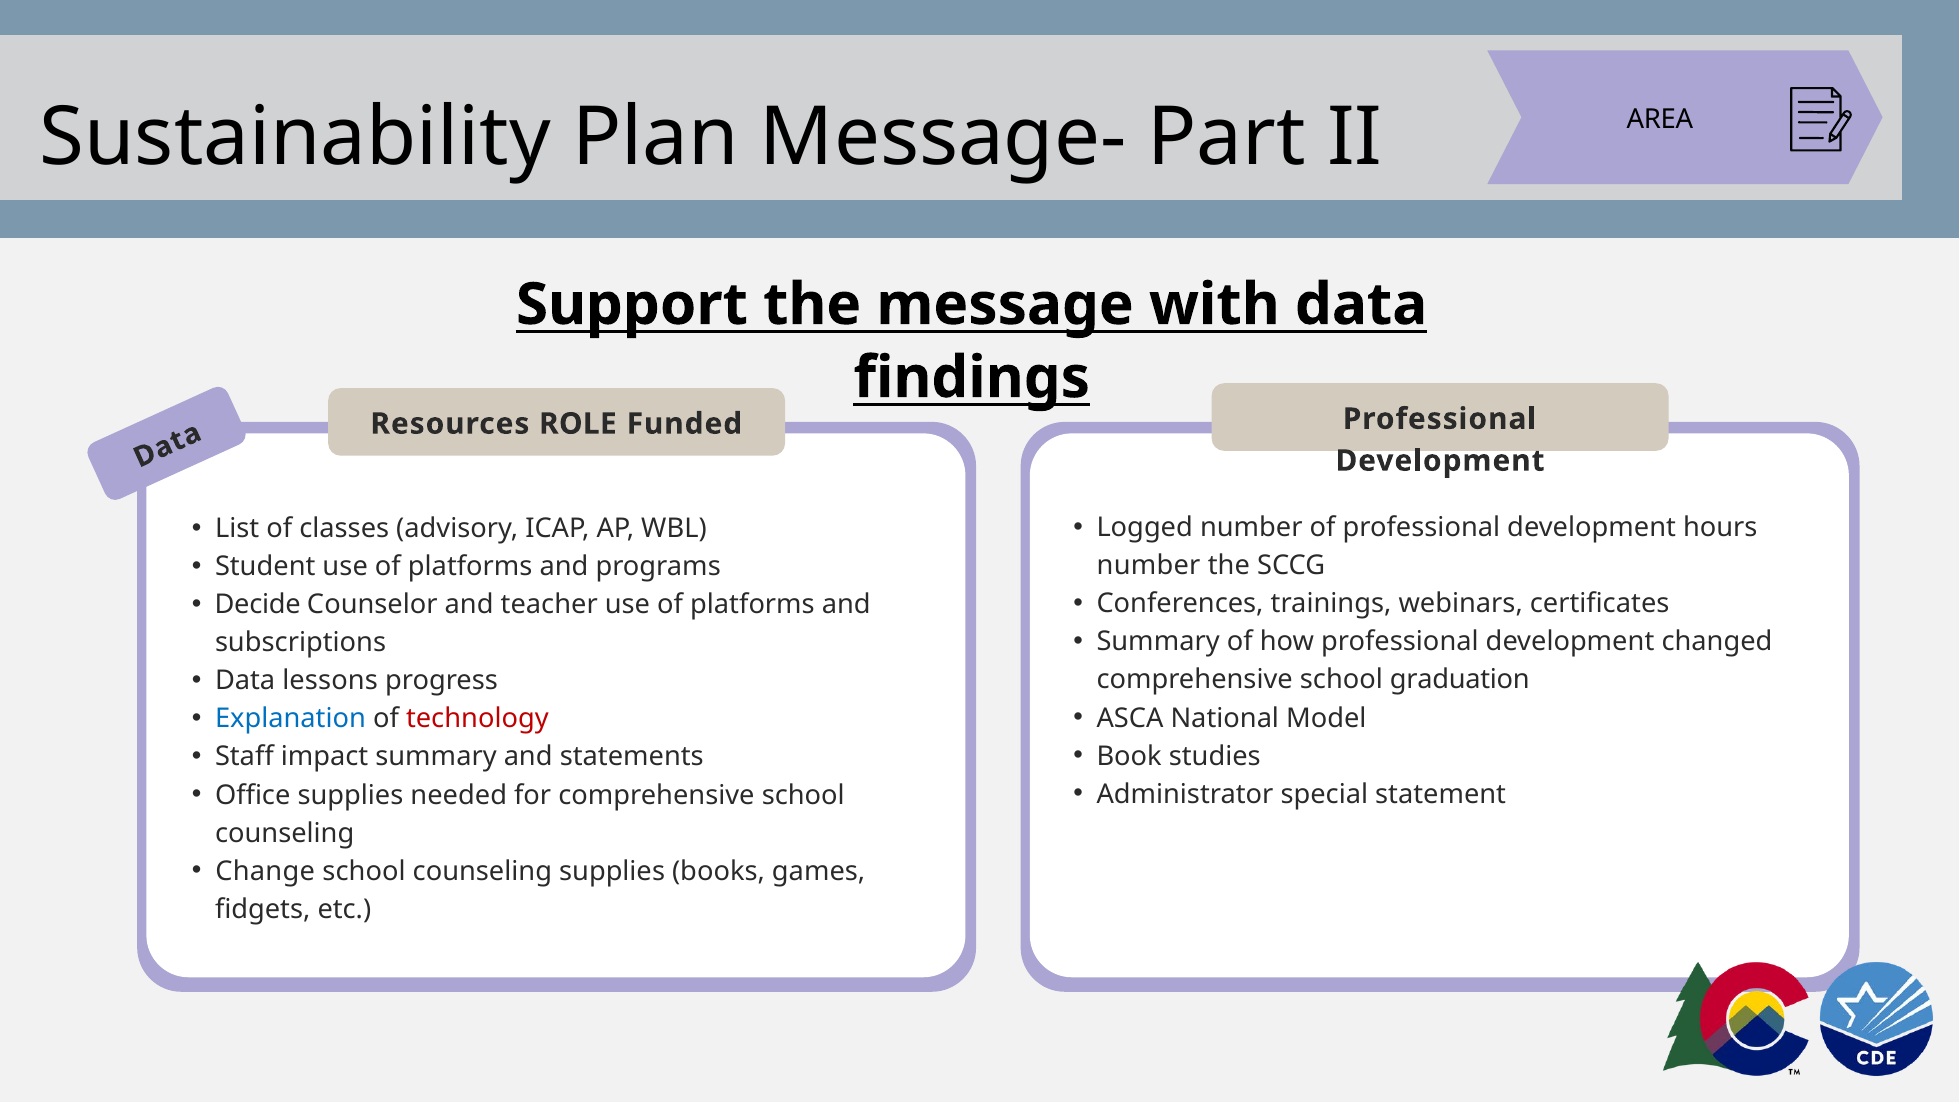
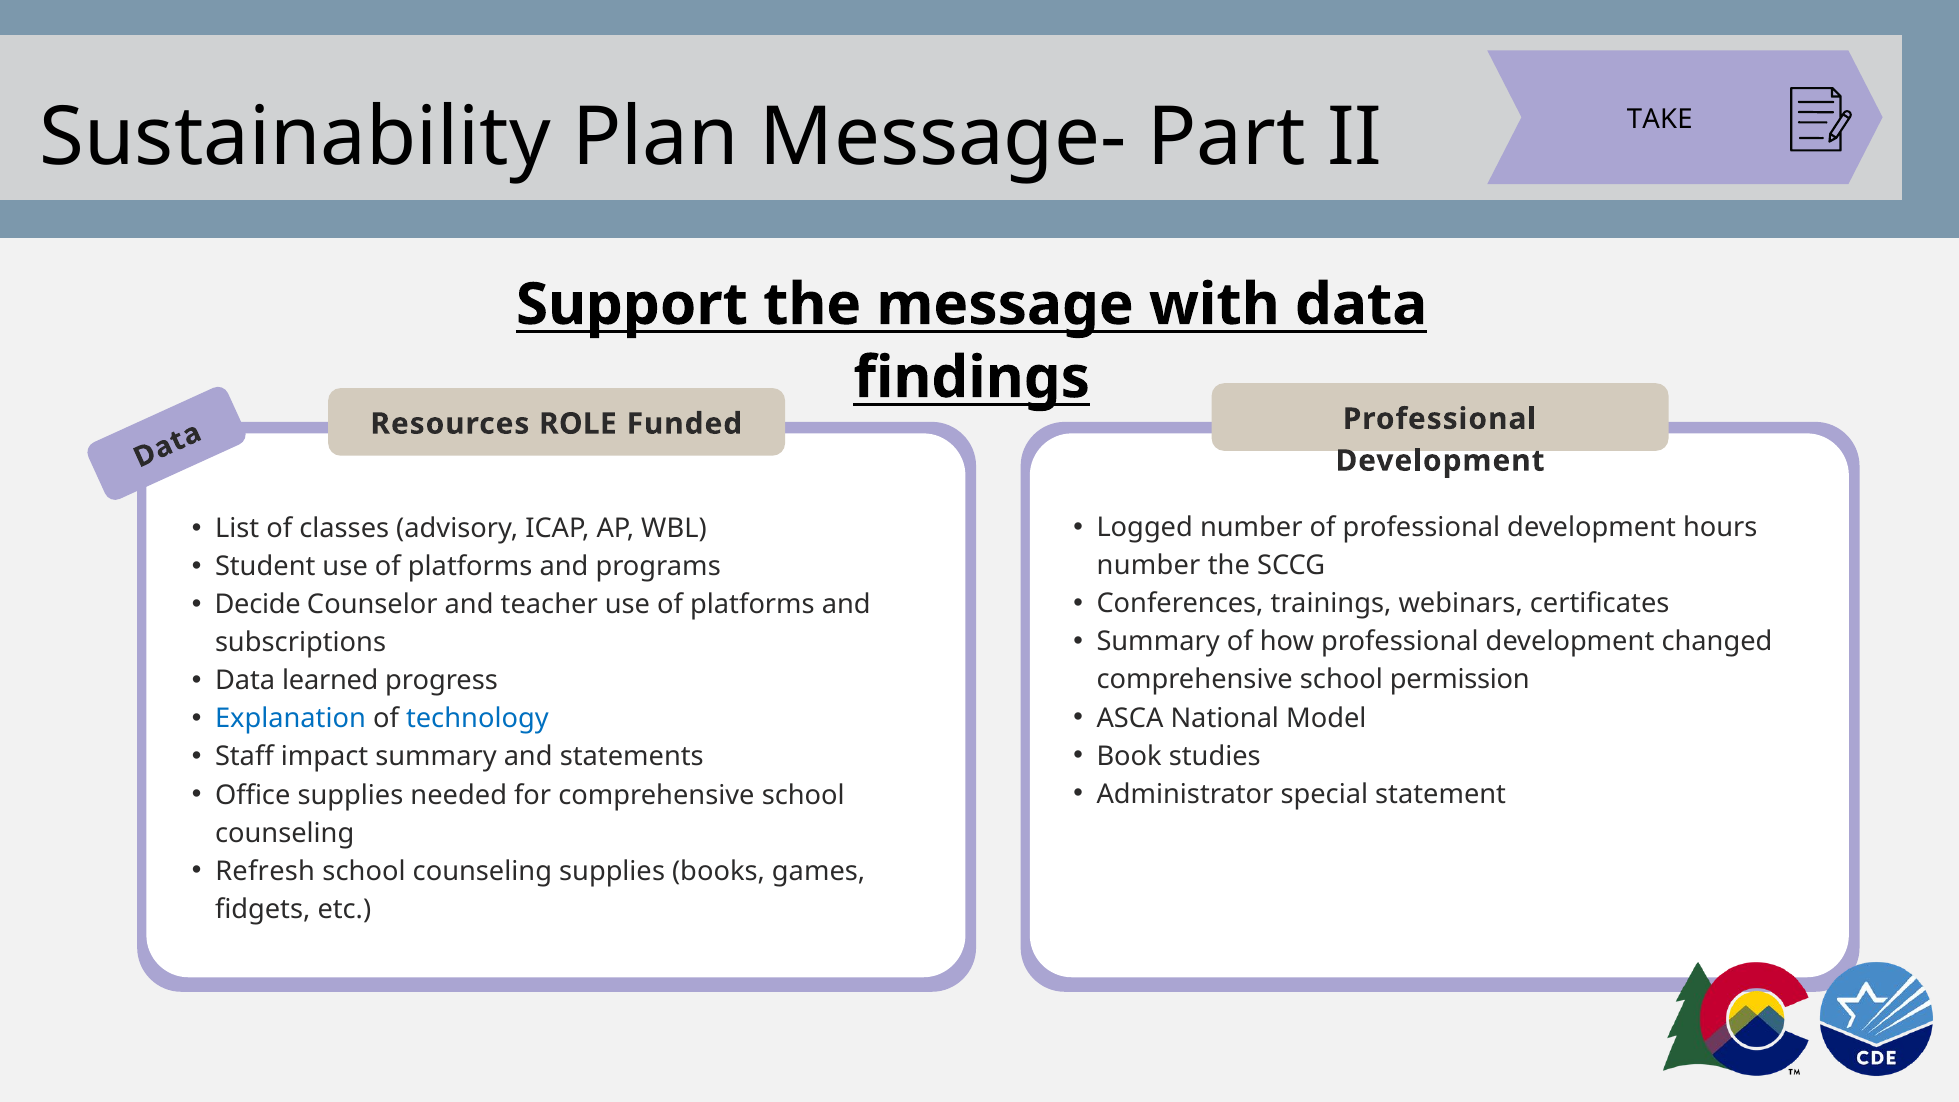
AREA: AREA -> TAKE
lessons: lessons -> learned
graduation: graduation -> permission
technology colour: red -> blue
Change: Change -> Refresh
